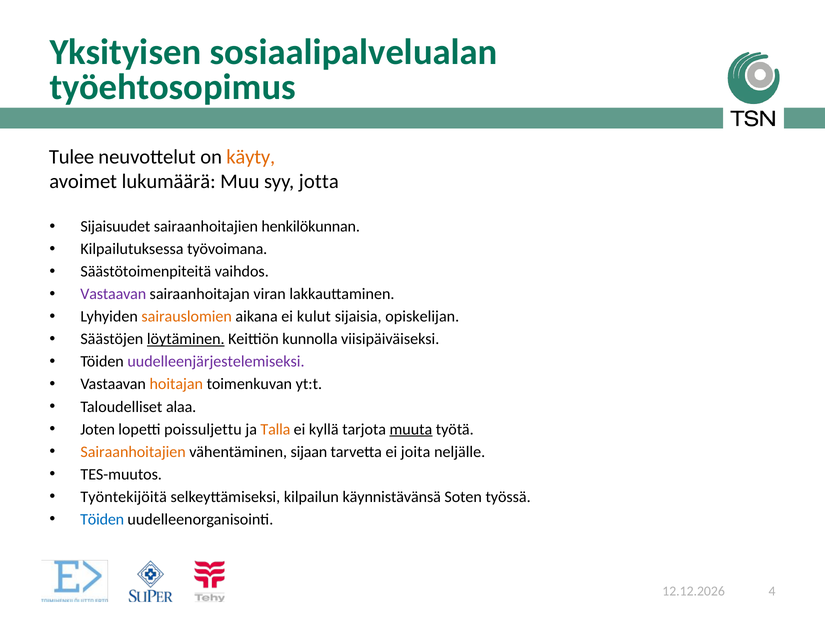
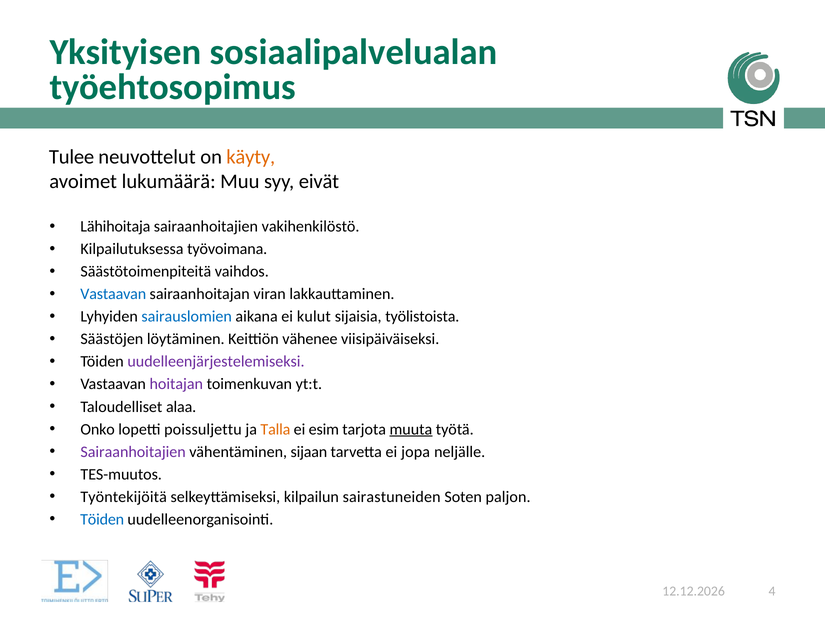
jotta: jotta -> eivät
Sijaisuudet: Sijaisuudet -> Lähihoitaja
henkilökunnan: henkilökunnan -> vakihenkilöstö
Vastaavan at (113, 294) colour: purple -> blue
sairauslomien colour: orange -> blue
opiskelijan: opiskelijan -> työlistoista
löytäminen underline: present -> none
kunnolla: kunnolla -> vähenee
hoitajan colour: orange -> purple
Joten: Joten -> Onko
kyllä: kyllä -> esim
Sairaanhoitajien at (133, 452) colour: orange -> purple
joita: joita -> jopa
käynnistävänsä: käynnistävänsä -> sairastuneiden
työssä: työssä -> paljon
